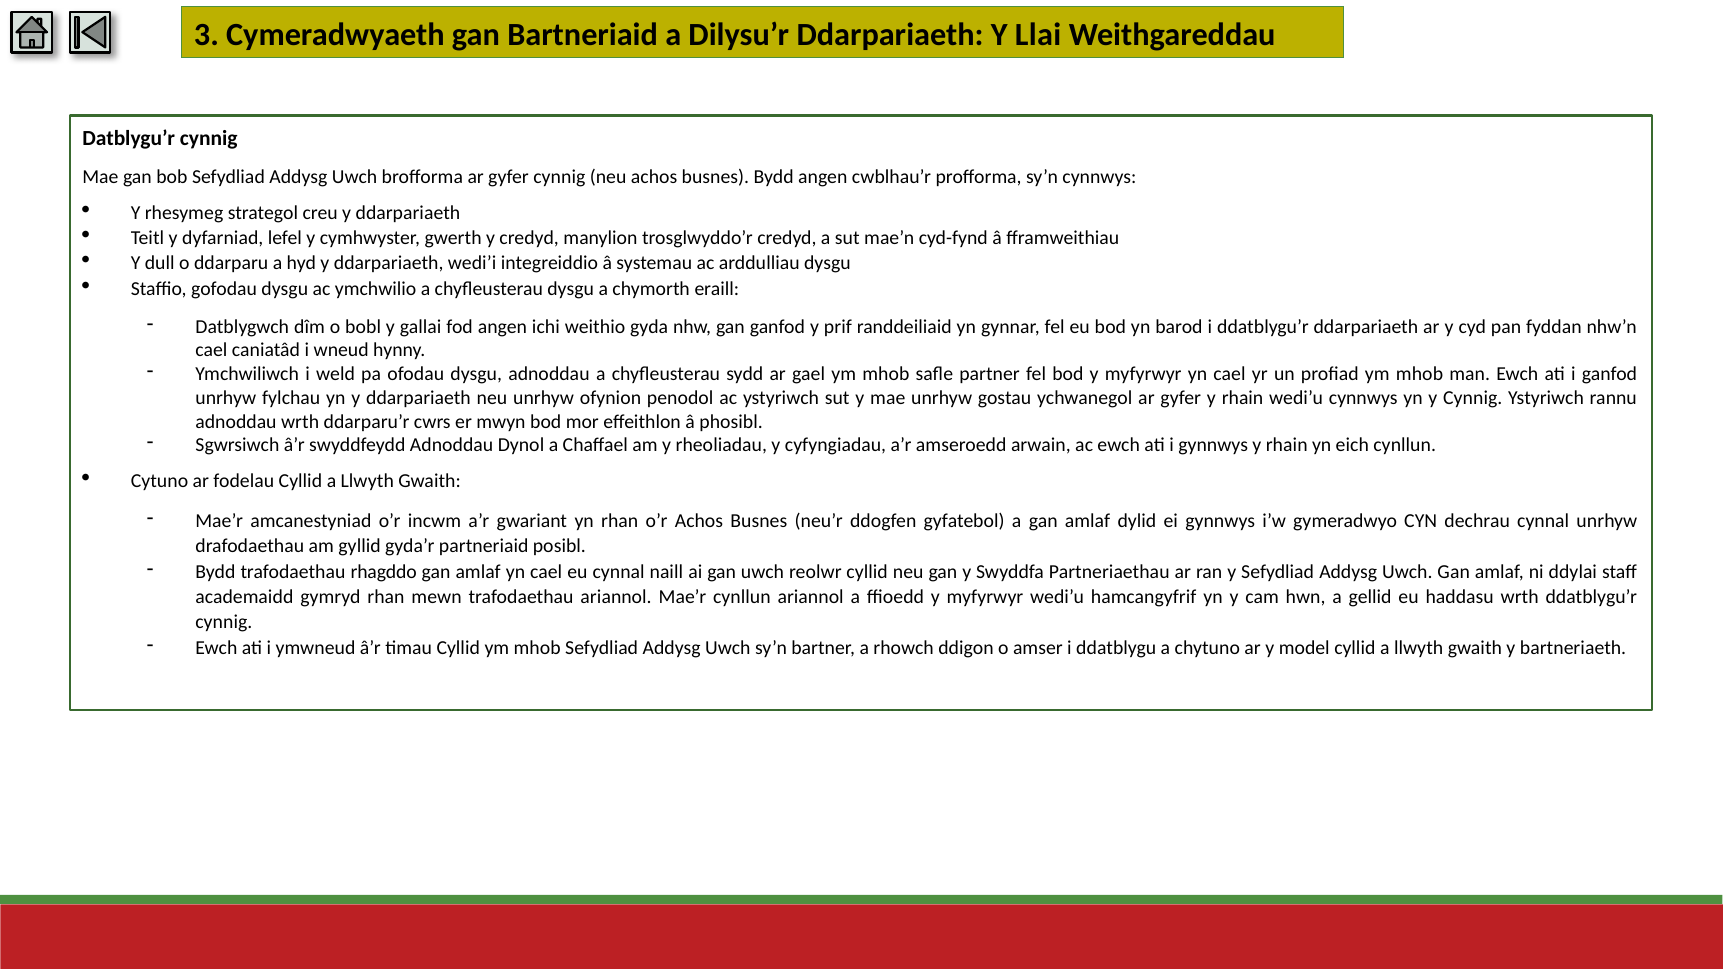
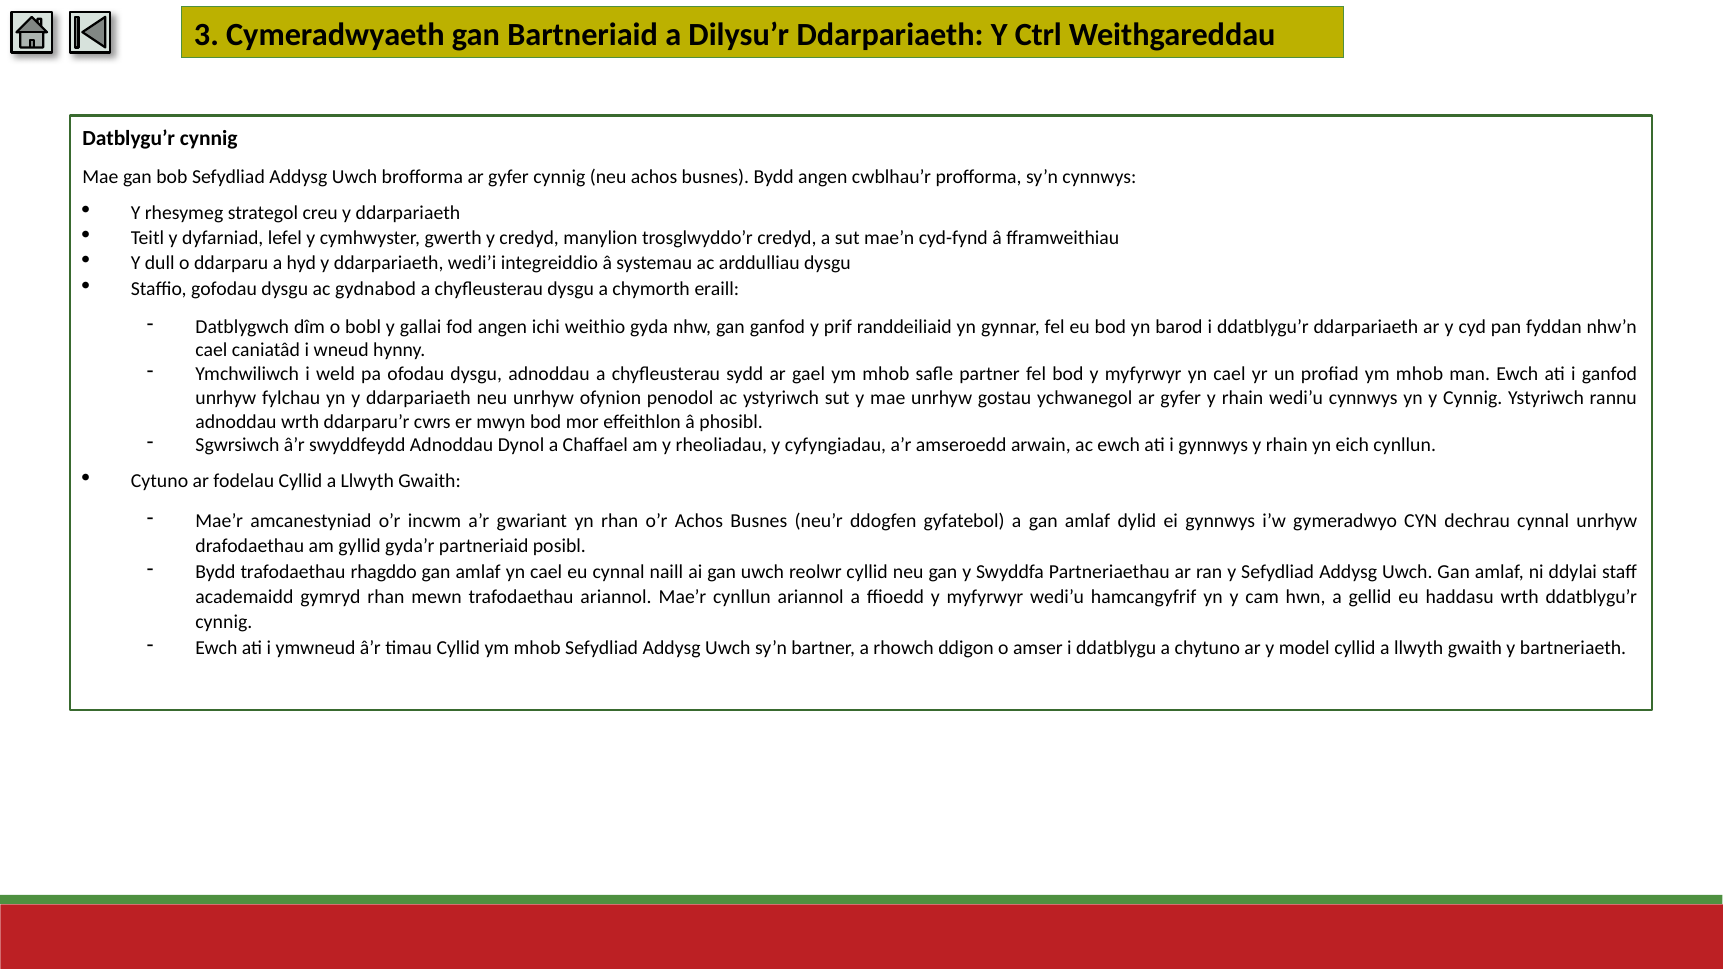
Llai: Llai -> Ctrl
ymchwilio: ymchwilio -> gydnabod
